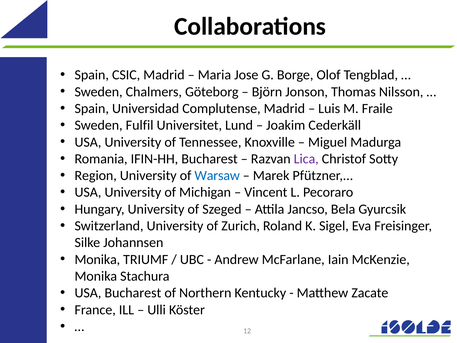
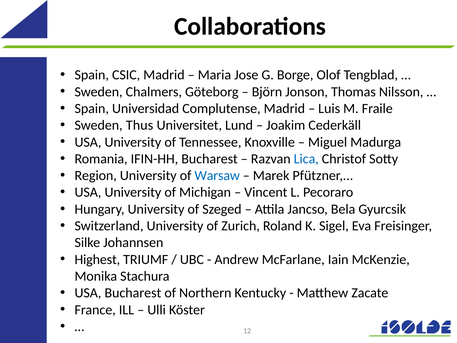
Fulfil: Fulfil -> Thus
Lica colour: purple -> blue
Monika at (97, 259): Monika -> Highest
